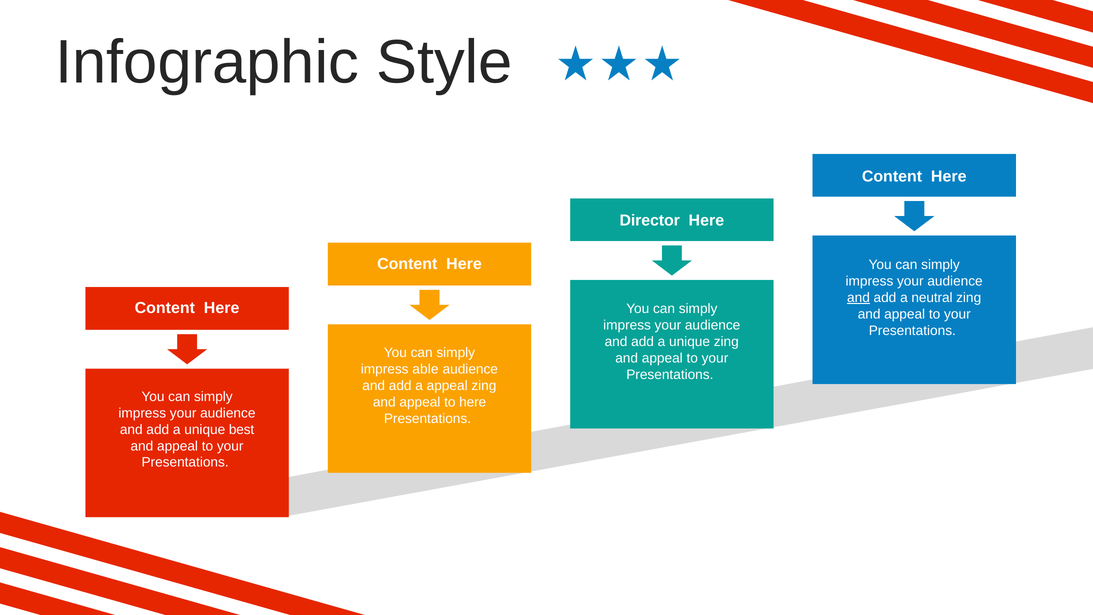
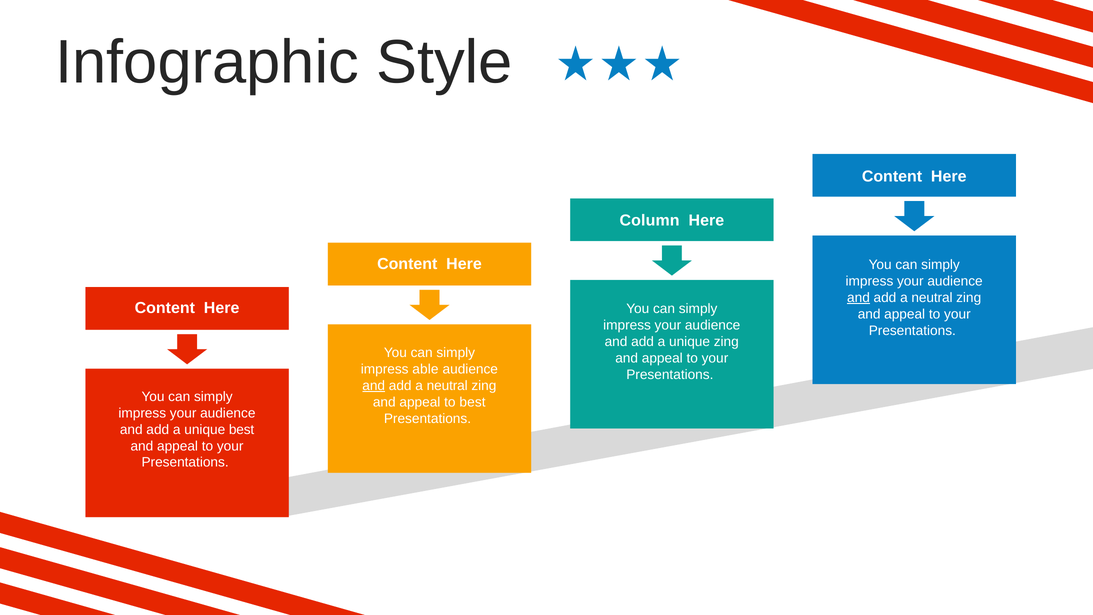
Director: Director -> Column
and at (374, 386) underline: none -> present
appeal at (447, 386): appeal -> neutral
to here: here -> best
